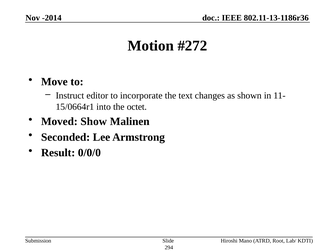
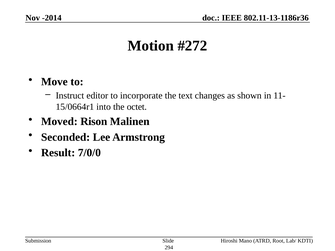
Show: Show -> Rison
0/0/0: 0/0/0 -> 7/0/0
